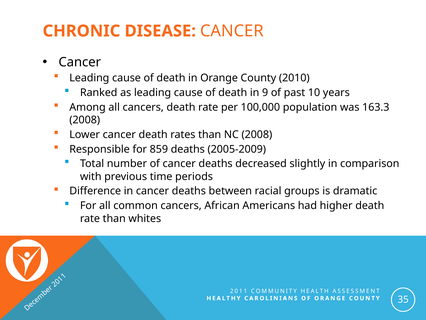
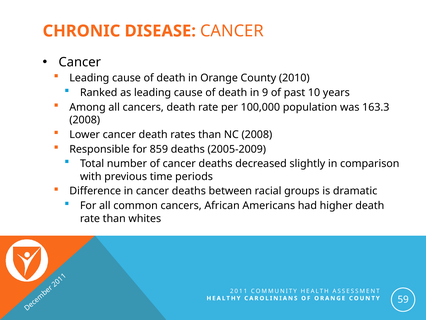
35: 35 -> 59
